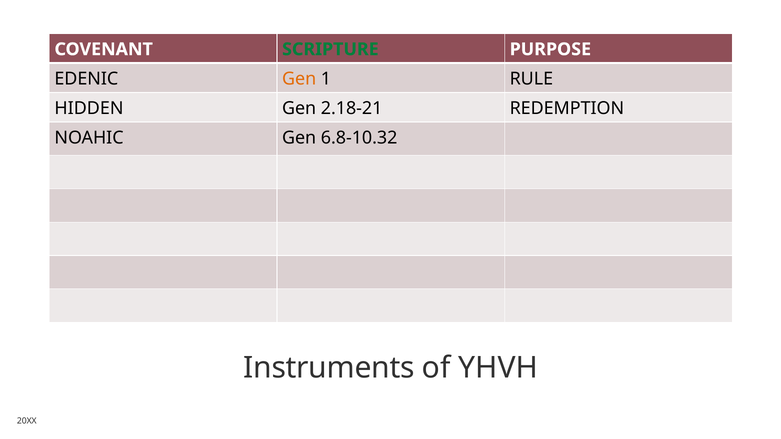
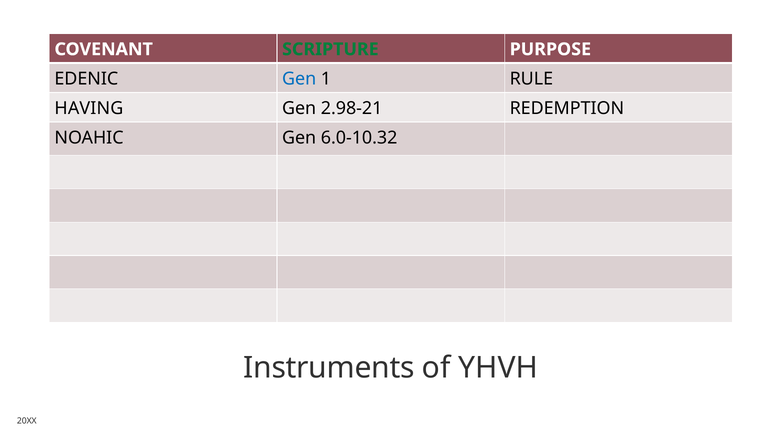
Gen at (299, 79) colour: orange -> blue
HIDDEN: HIDDEN -> HAVING
2.18-21: 2.18-21 -> 2.98-21
6.8-10.32: 6.8-10.32 -> 6.0-10.32
